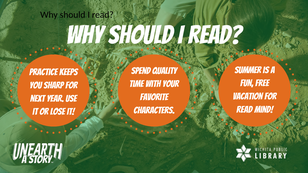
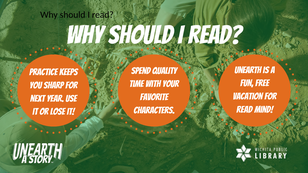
Summer: Summer -> Unearth
